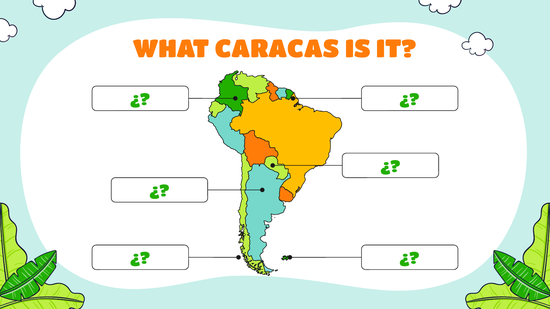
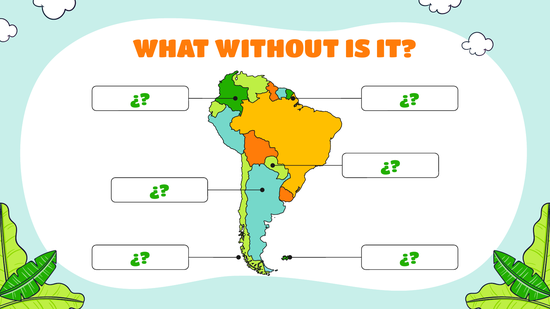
CARACAS: CARACAS -> WITHOUT
